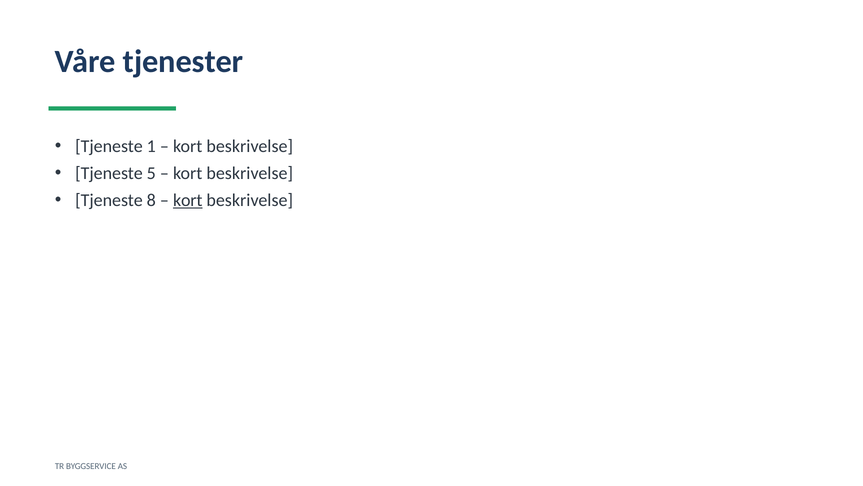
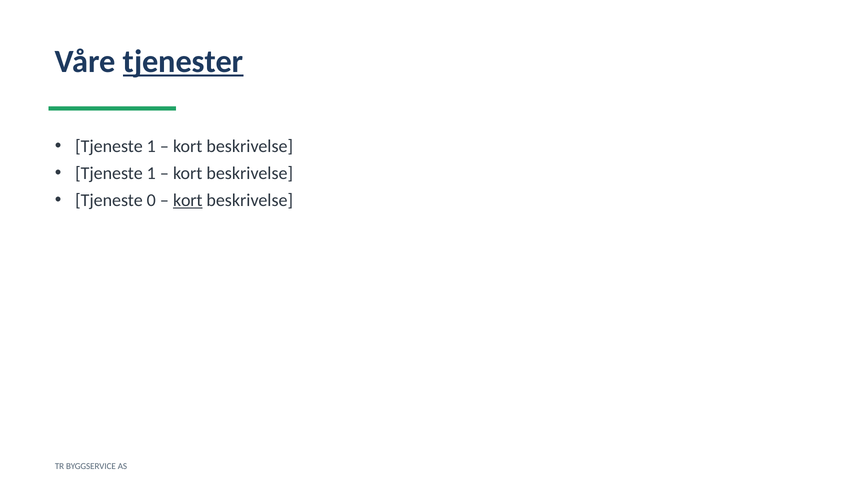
tjenester underline: none -> present
5 at (151, 173): 5 -> 1
8: 8 -> 0
